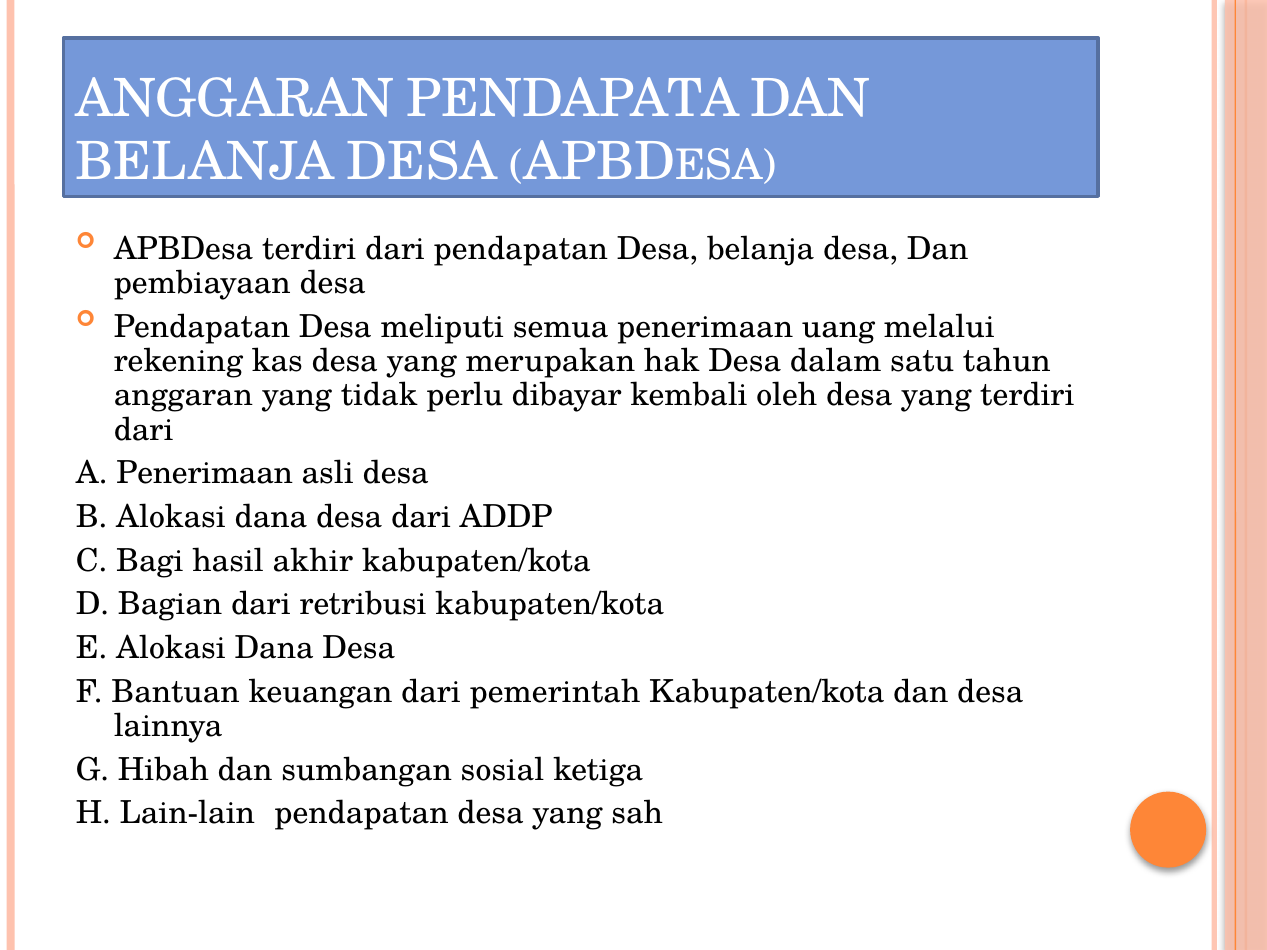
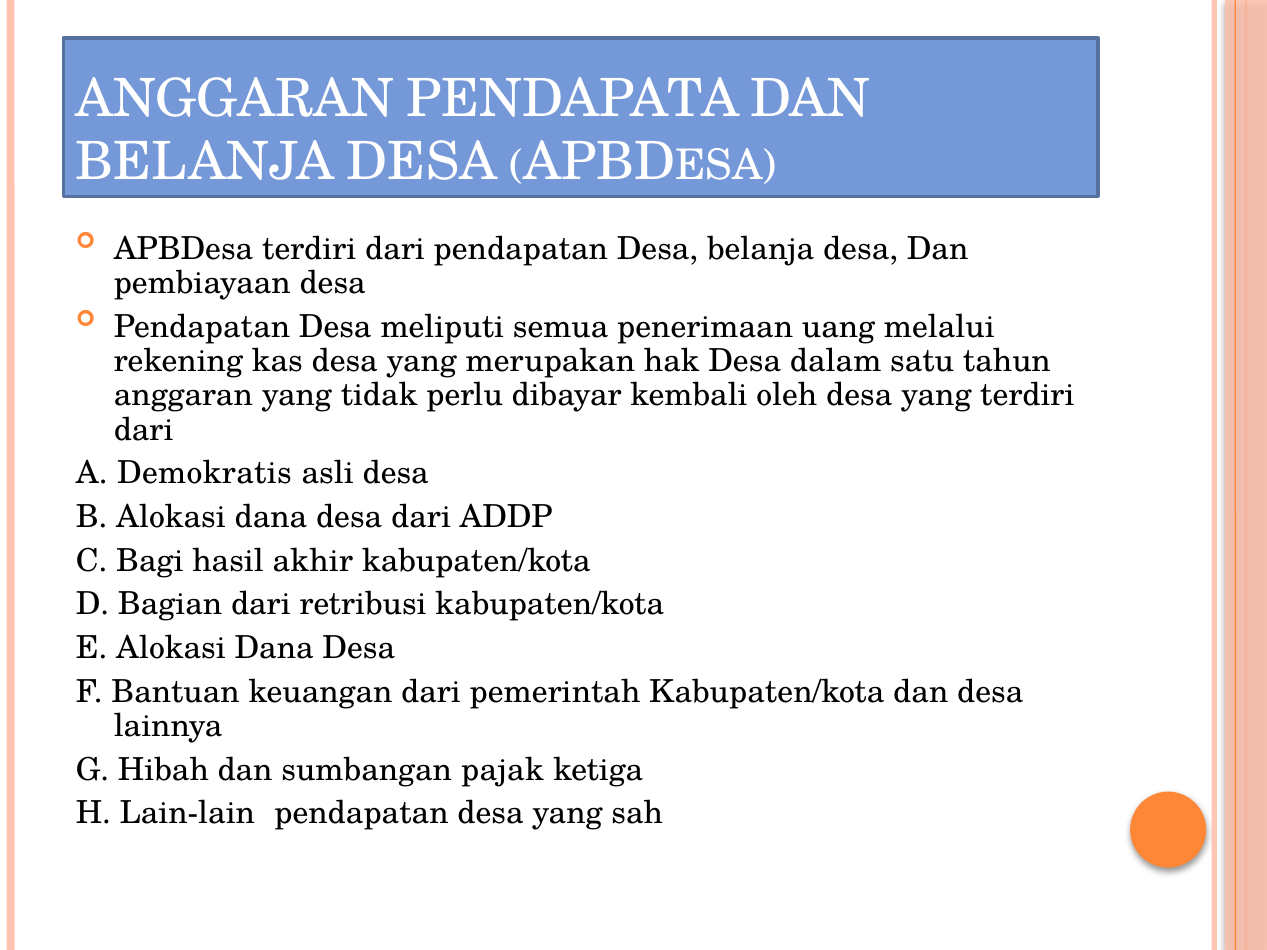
A Penerimaan: Penerimaan -> Demokratis
sosial: sosial -> pajak
